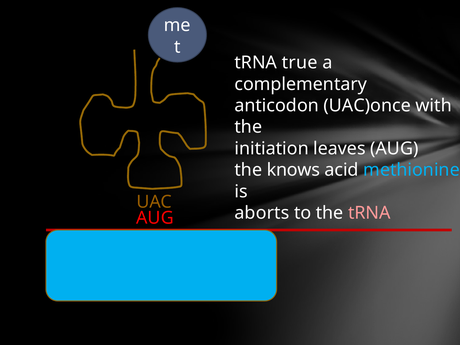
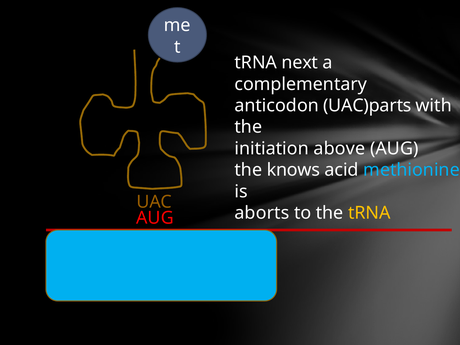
true: true -> next
UAC)once: UAC)once -> UAC)parts
leaves: leaves -> above
tRNA at (369, 213) colour: pink -> yellow
